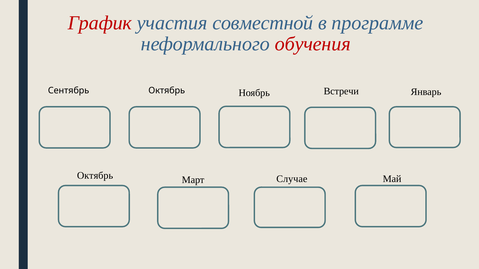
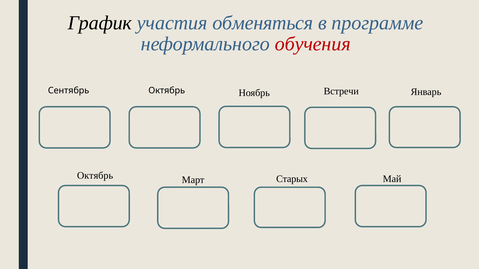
График colour: red -> black
совместной: совместной -> обменяться
Случае: Случае -> Старых
